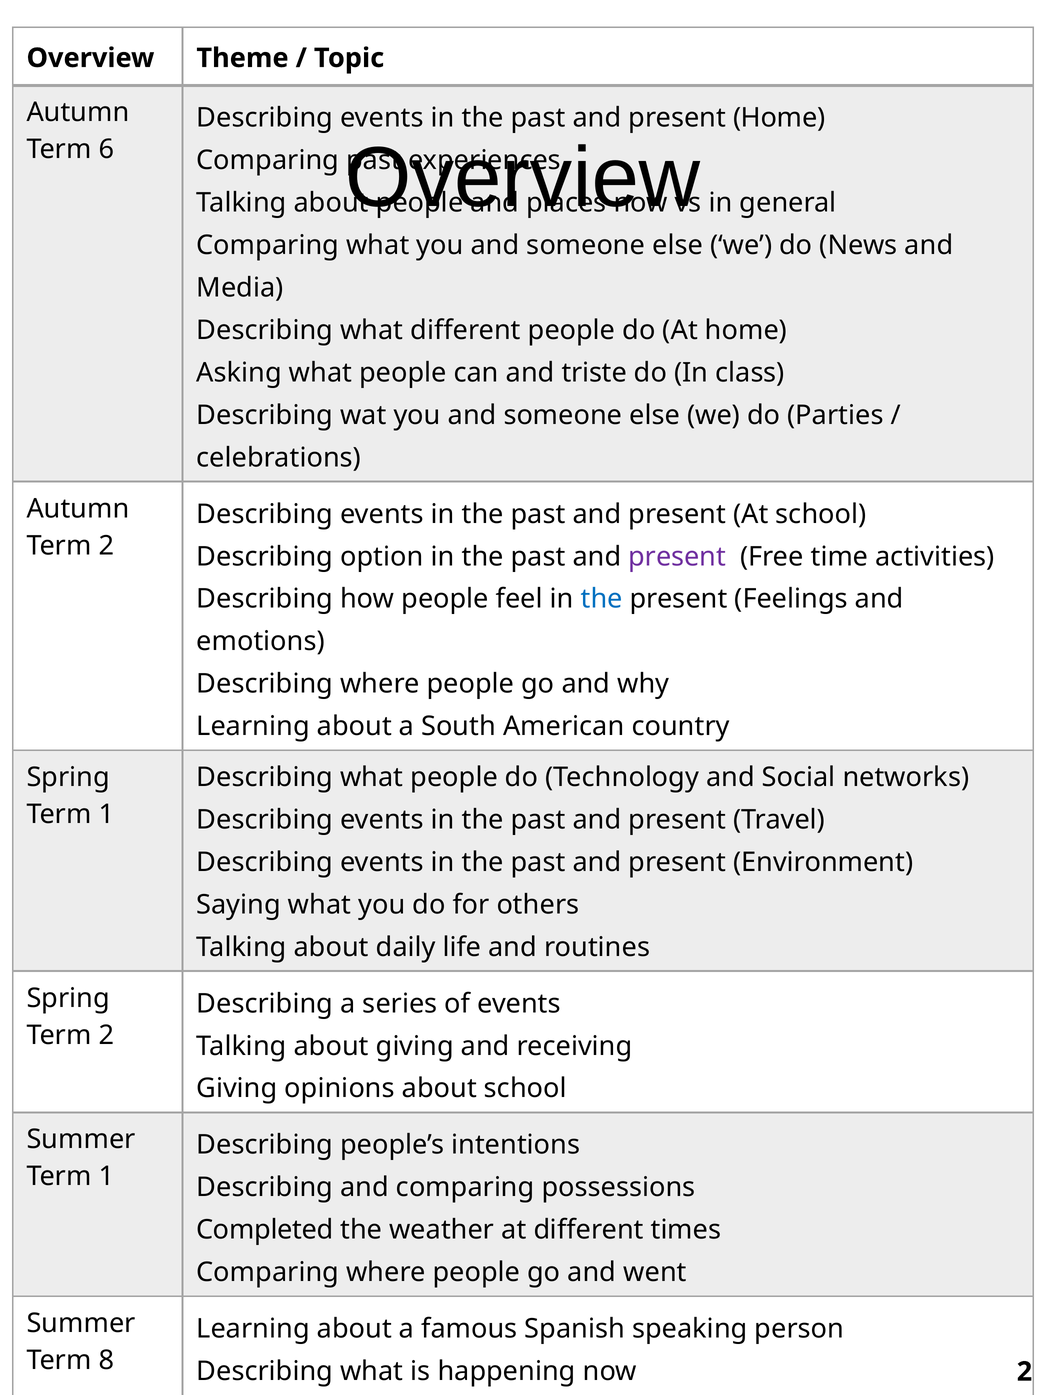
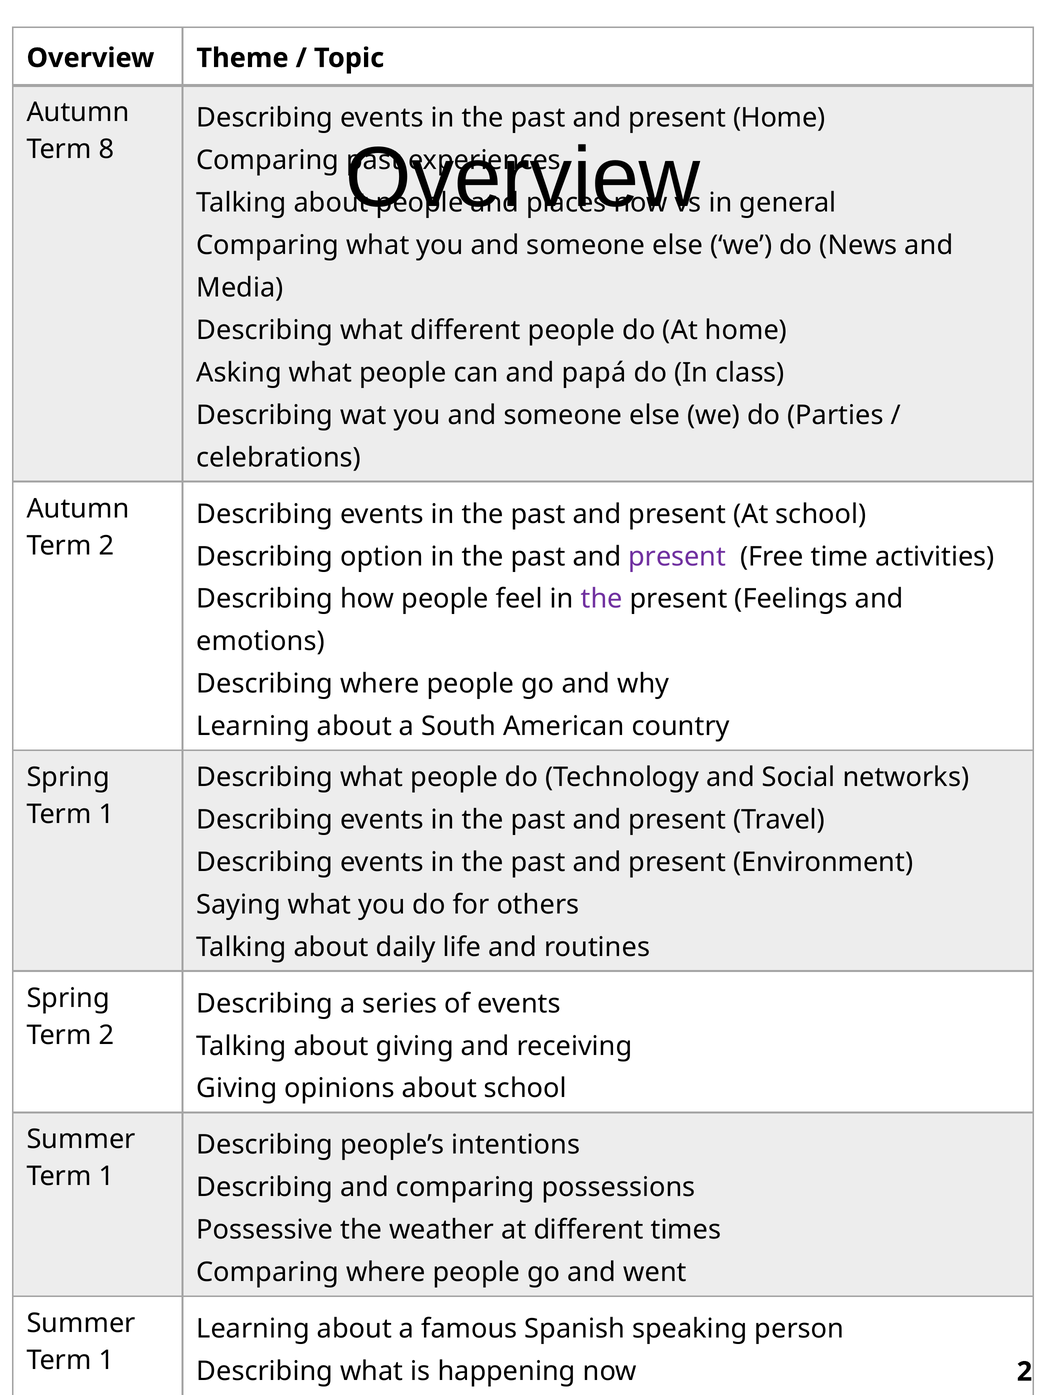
6: 6 -> 8
triste: triste -> papá
the at (602, 599) colour: blue -> purple
Completed: Completed -> Possessive
8 at (106, 1360): 8 -> 1
